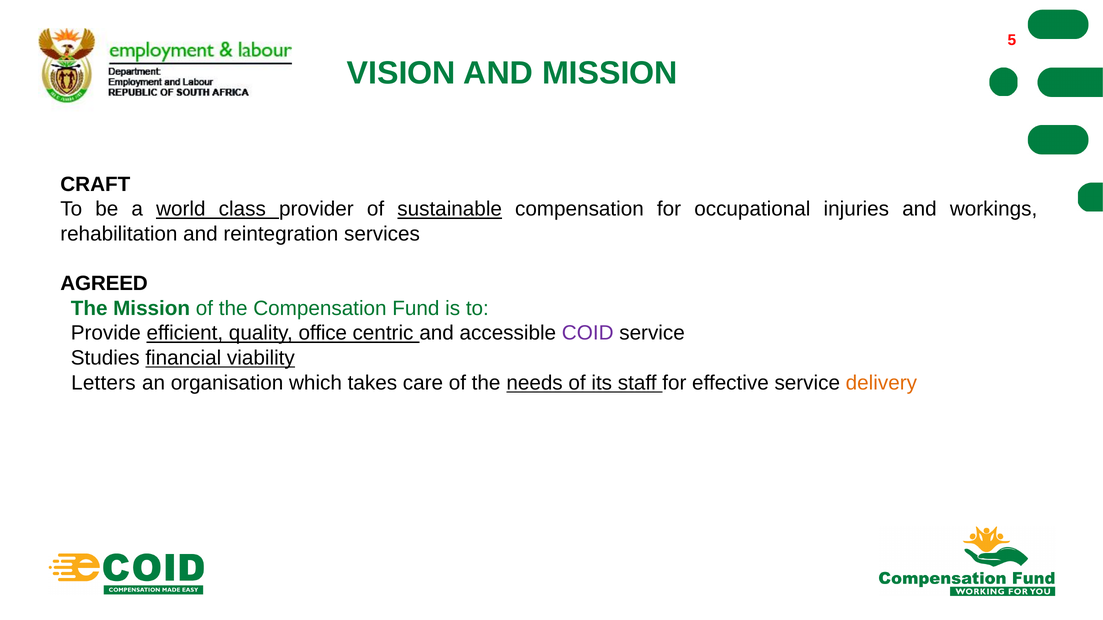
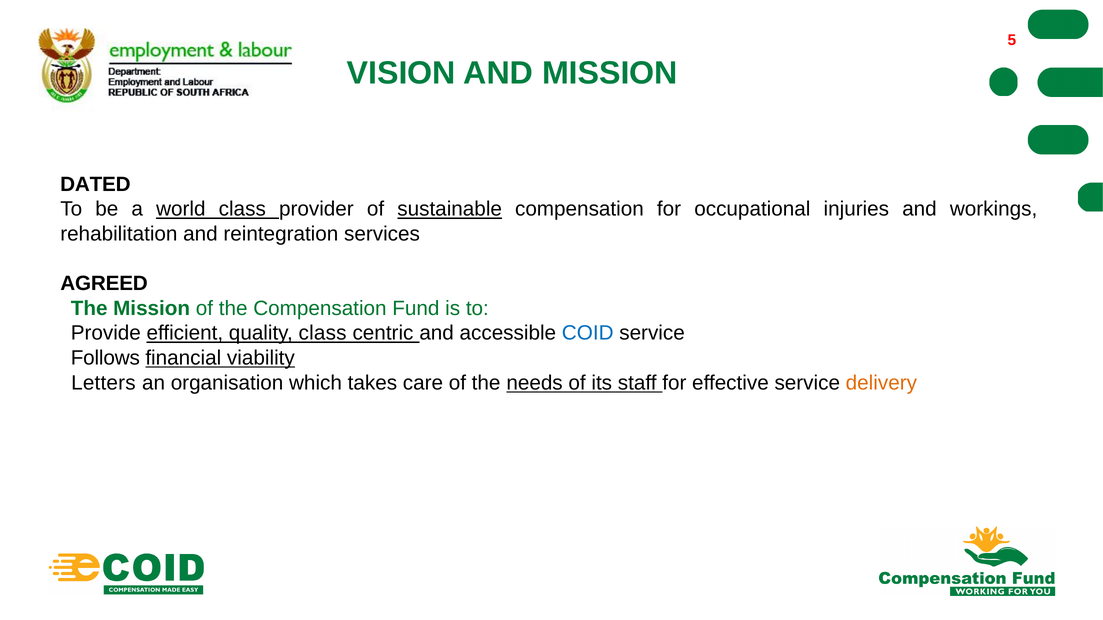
CRAFT: CRAFT -> DATED
quality office: office -> class
COID colour: purple -> blue
Studies: Studies -> Follows
